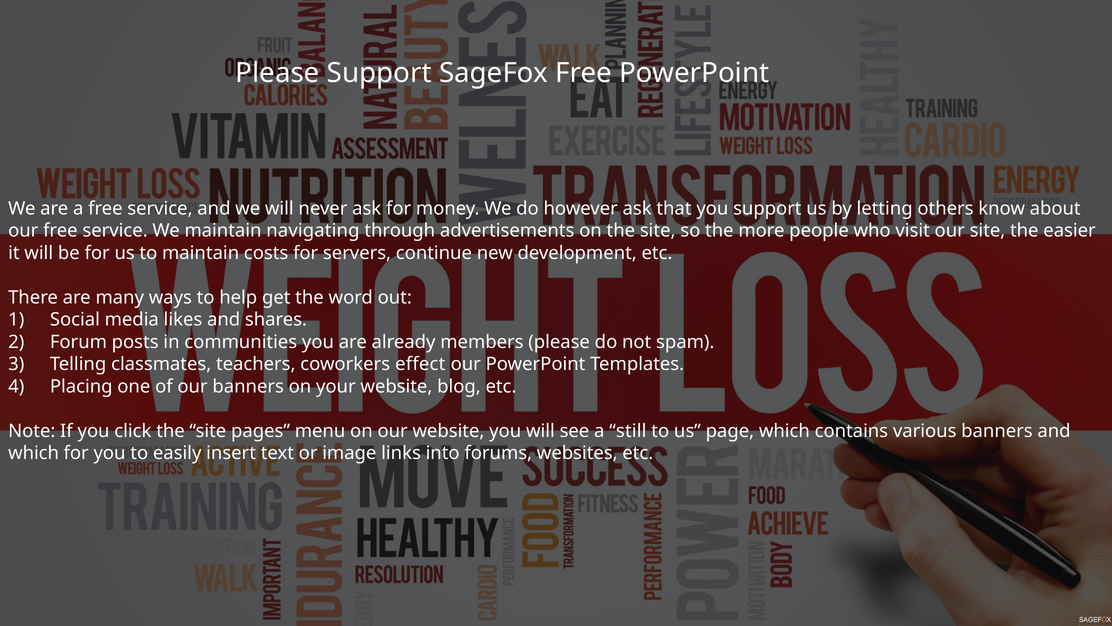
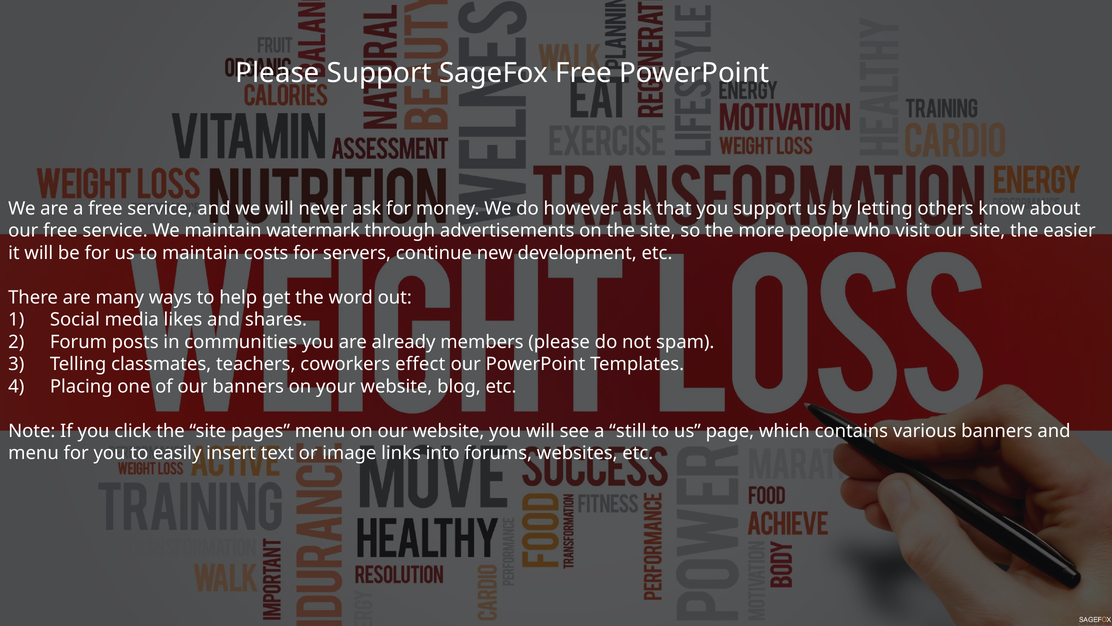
navigating: navigating -> watermark
which at (34, 453): which -> menu
